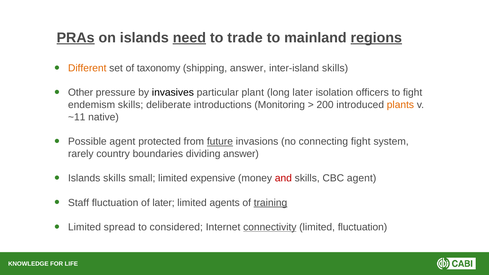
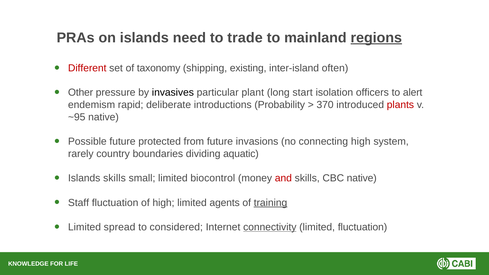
PRAs underline: present -> none
need underline: present -> none
Different colour: orange -> red
shipping answer: answer -> existing
inter-island skills: skills -> often
long later: later -> start
to fight: fight -> alert
endemism skills: skills -> rapid
Monitoring: Monitoring -> Probability
200: 200 -> 370
plants colour: orange -> red
~11: ~11 -> ~95
Possible agent: agent -> future
future at (220, 142) underline: present -> none
connecting fight: fight -> high
dividing answer: answer -> aquatic
expensive: expensive -> biocontrol
CBC agent: agent -> native
of later: later -> high
